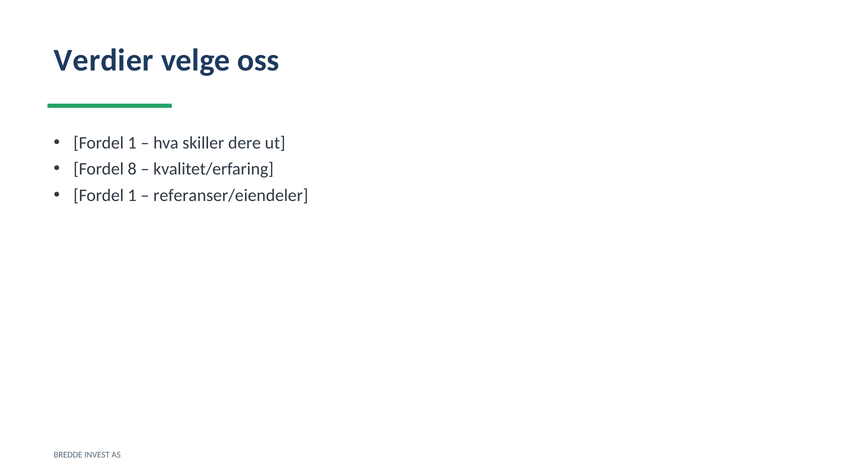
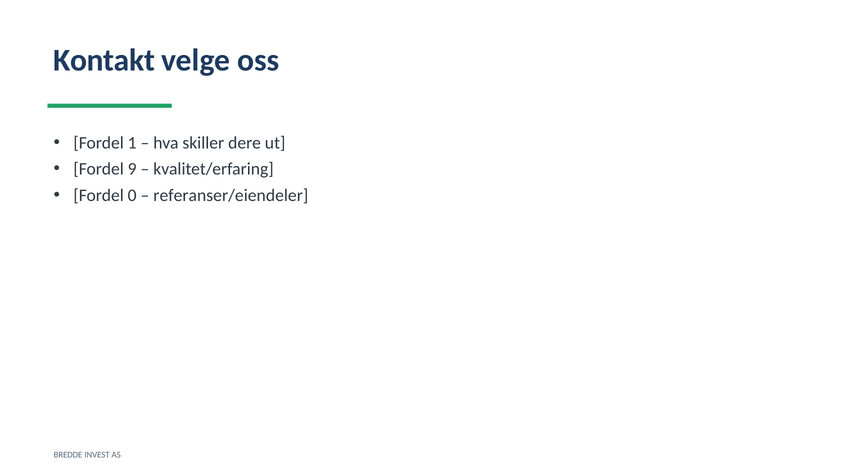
Verdier: Verdier -> Kontakt
8: 8 -> 9
1 at (132, 195): 1 -> 0
